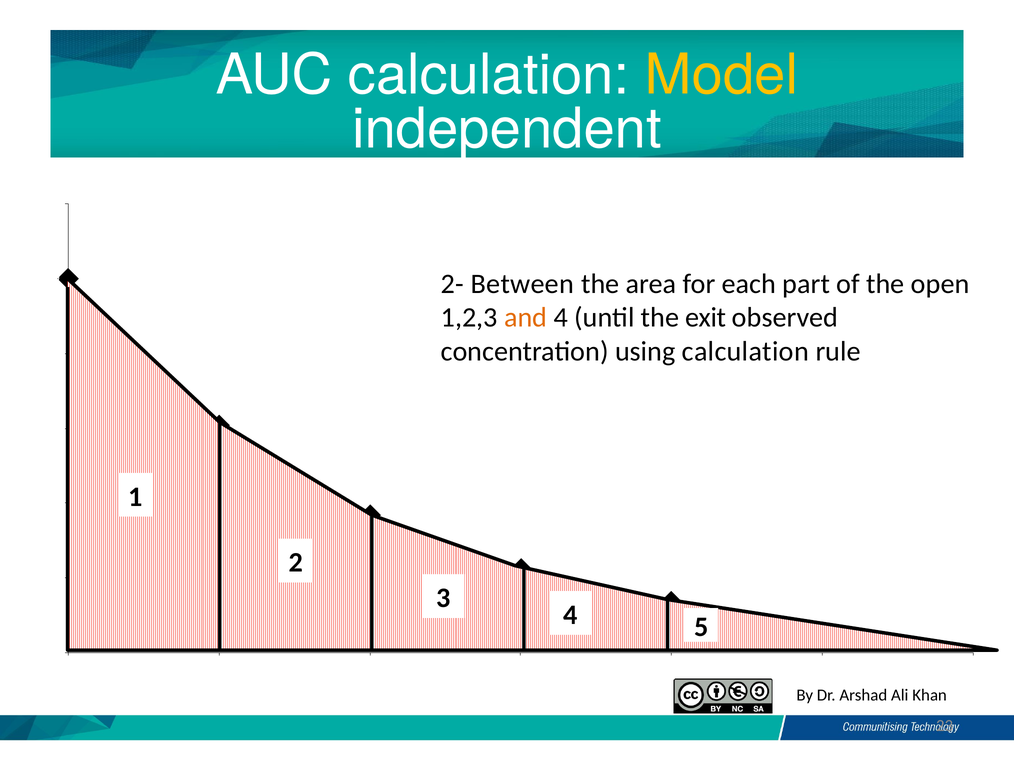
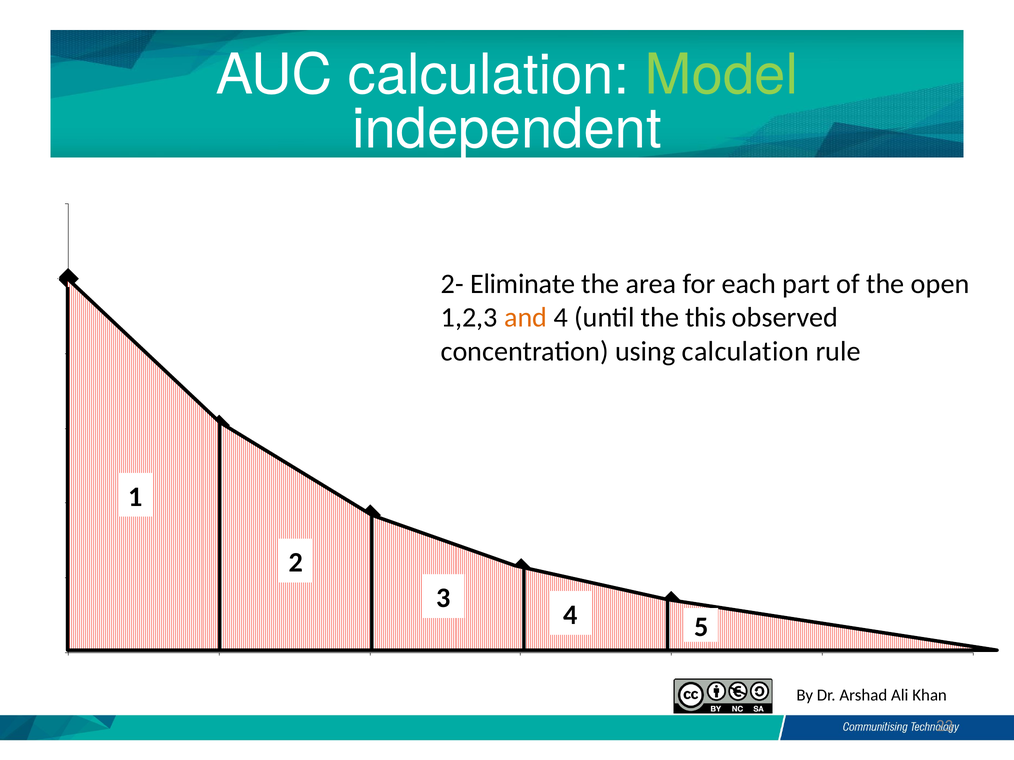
Model colour: yellow -> light green
Between: Between -> Eliminate
exit: exit -> this
